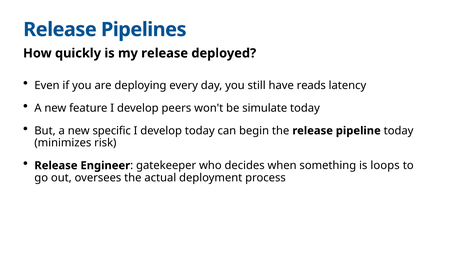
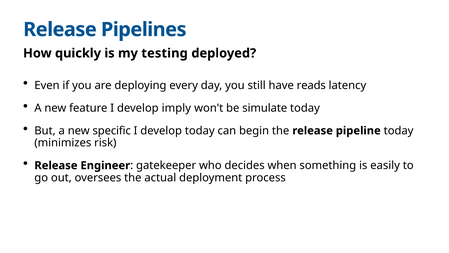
my release: release -> testing
peers: peers -> imply
loops: loops -> easily
